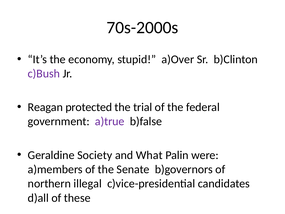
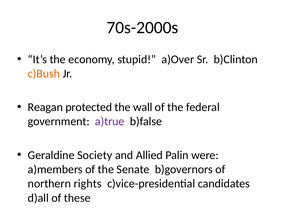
c)Bush colour: purple -> orange
trial: trial -> wall
What: What -> Allied
illegal: illegal -> rights
